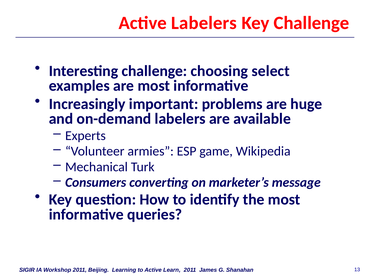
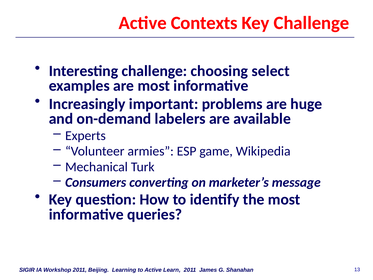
Active Labelers: Labelers -> Contexts
